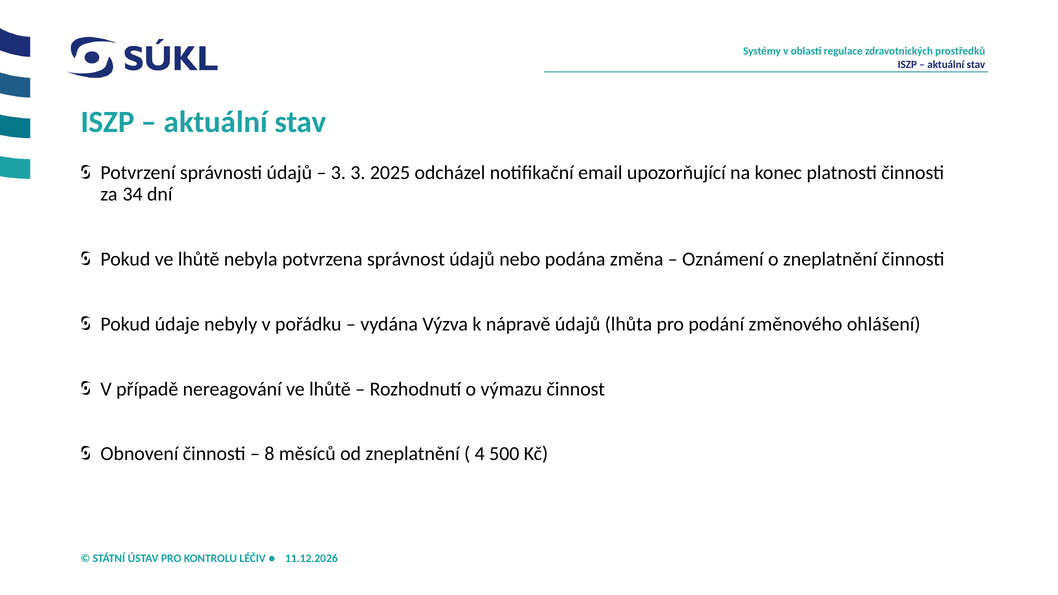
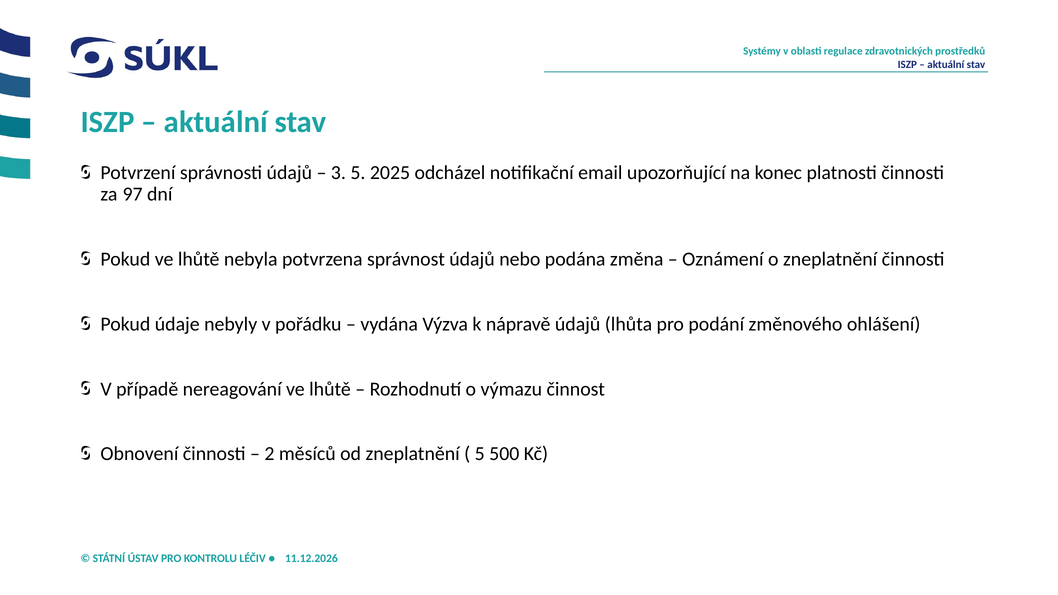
3 3: 3 -> 5
34: 34 -> 97
8: 8 -> 2
4 at (480, 454): 4 -> 5
